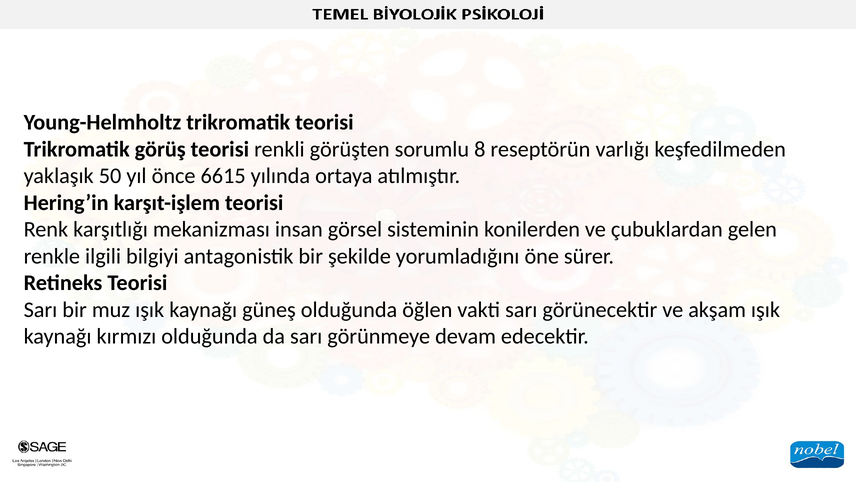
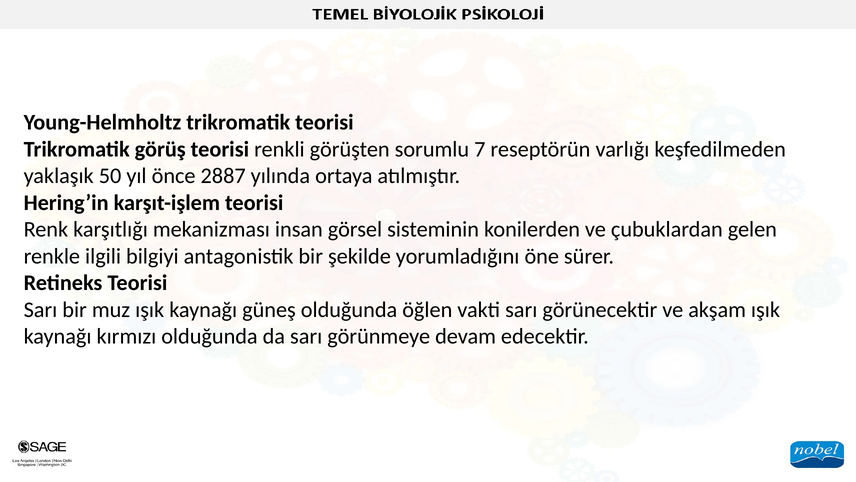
8: 8 -> 7
6615: 6615 -> 2887
